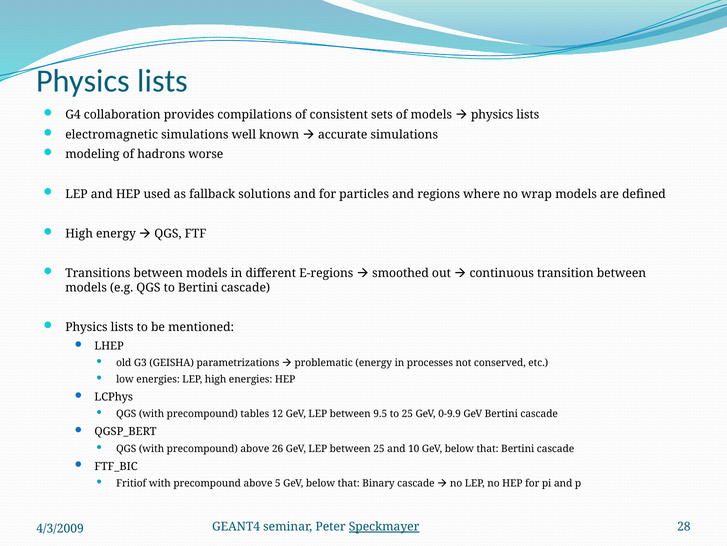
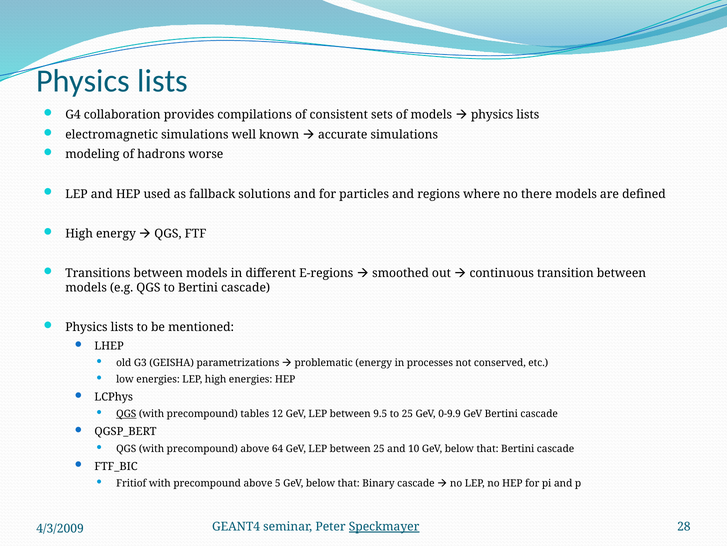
wrap: wrap -> there
QGS at (126, 414) underline: none -> present
26: 26 -> 64
